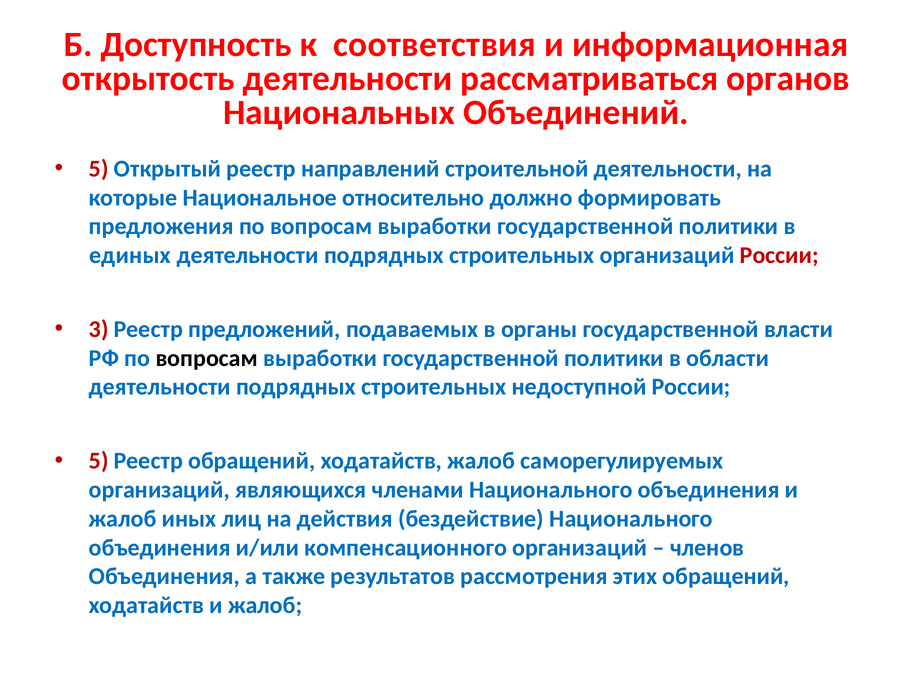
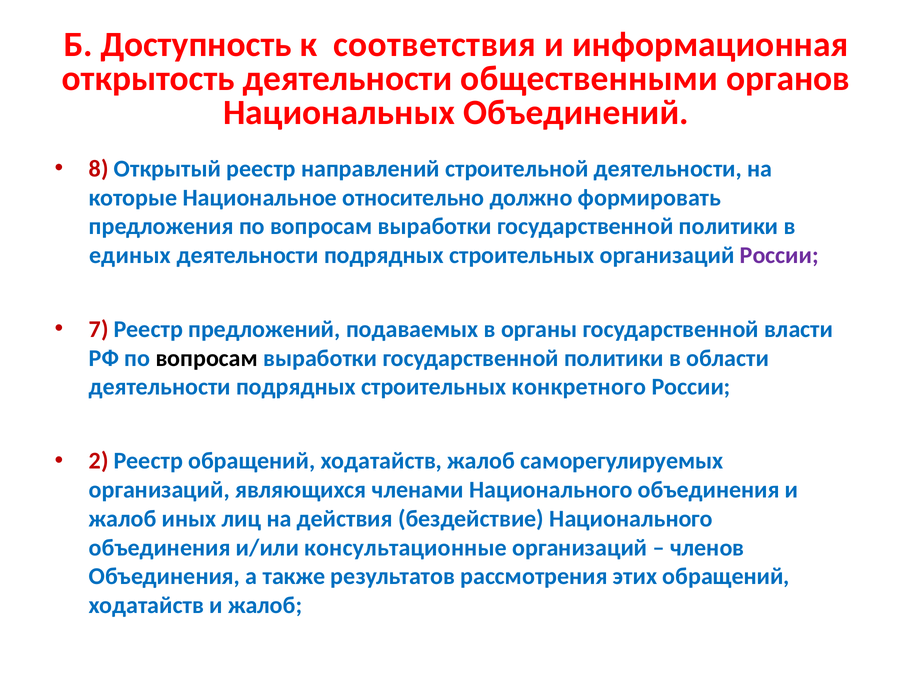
рассматриваться: рассматриваться -> общественными
5 at (99, 169): 5 -> 8
России at (779, 255) colour: red -> purple
3: 3 -> 7
недоступной: недоступной -> конкретного
5 at (99, 461): 5 -> 2
компенсационного: компенсационного -> консультационные
